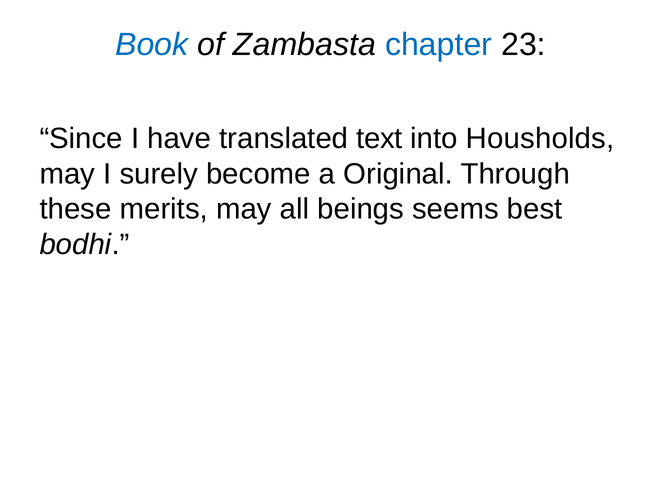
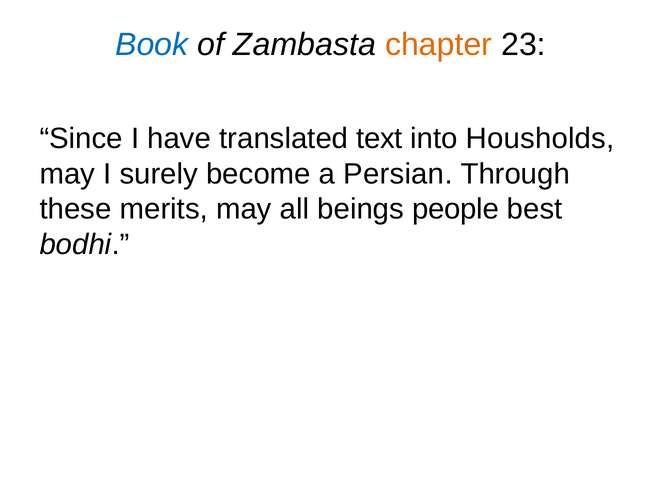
chapter colour: blue -> orange
Original: Original -> Persian
seems: seems -> people
